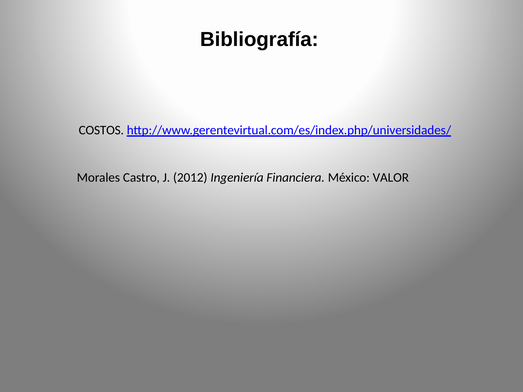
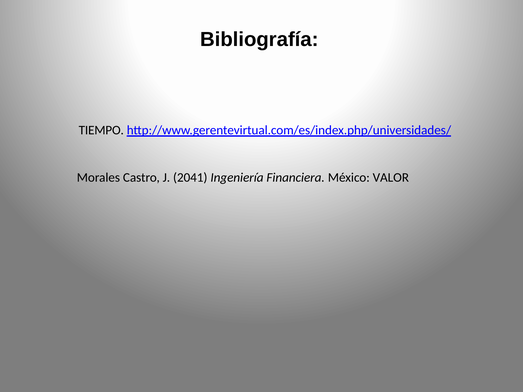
COSTOS: COSTOS -> TIEMPO
2012: 2012 -> 2041
